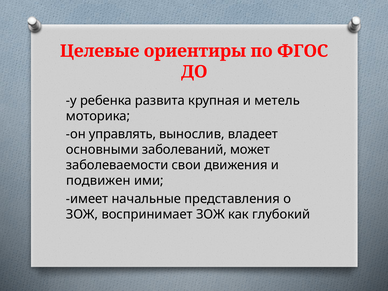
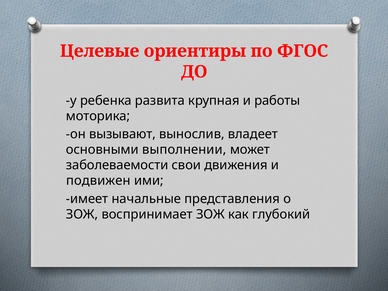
метель: метель -> работы
управлять: управлять -> вызывают
заболеваний: заболеваний -> выполнении
